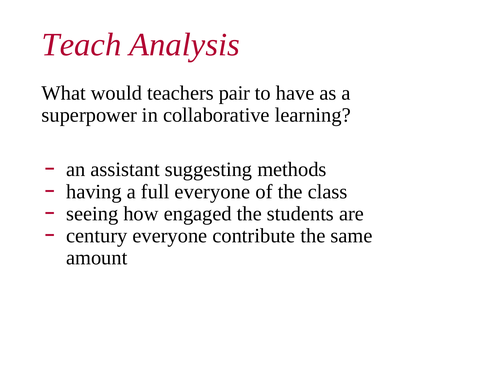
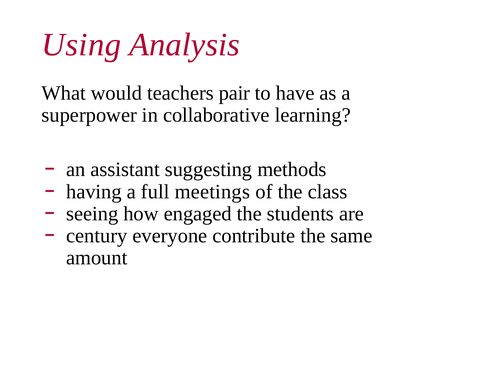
Teach: Teach -> Using
full everyone: everyone -> meetings
